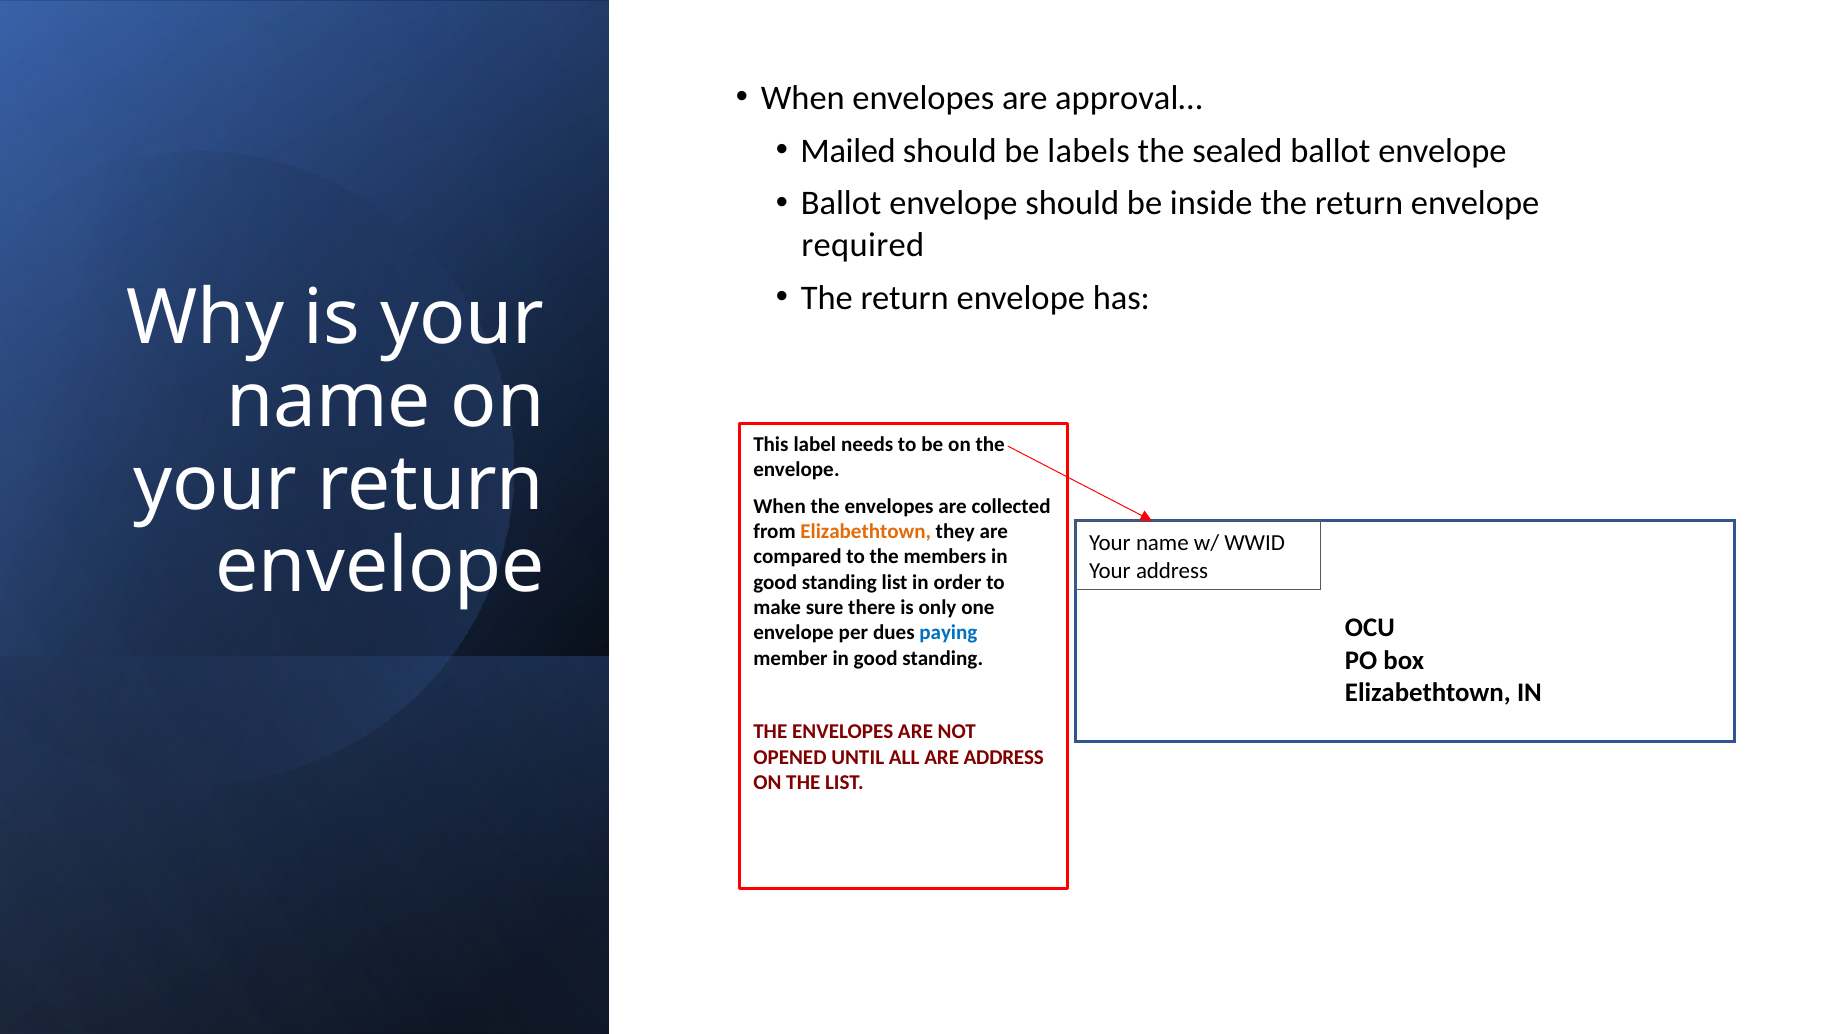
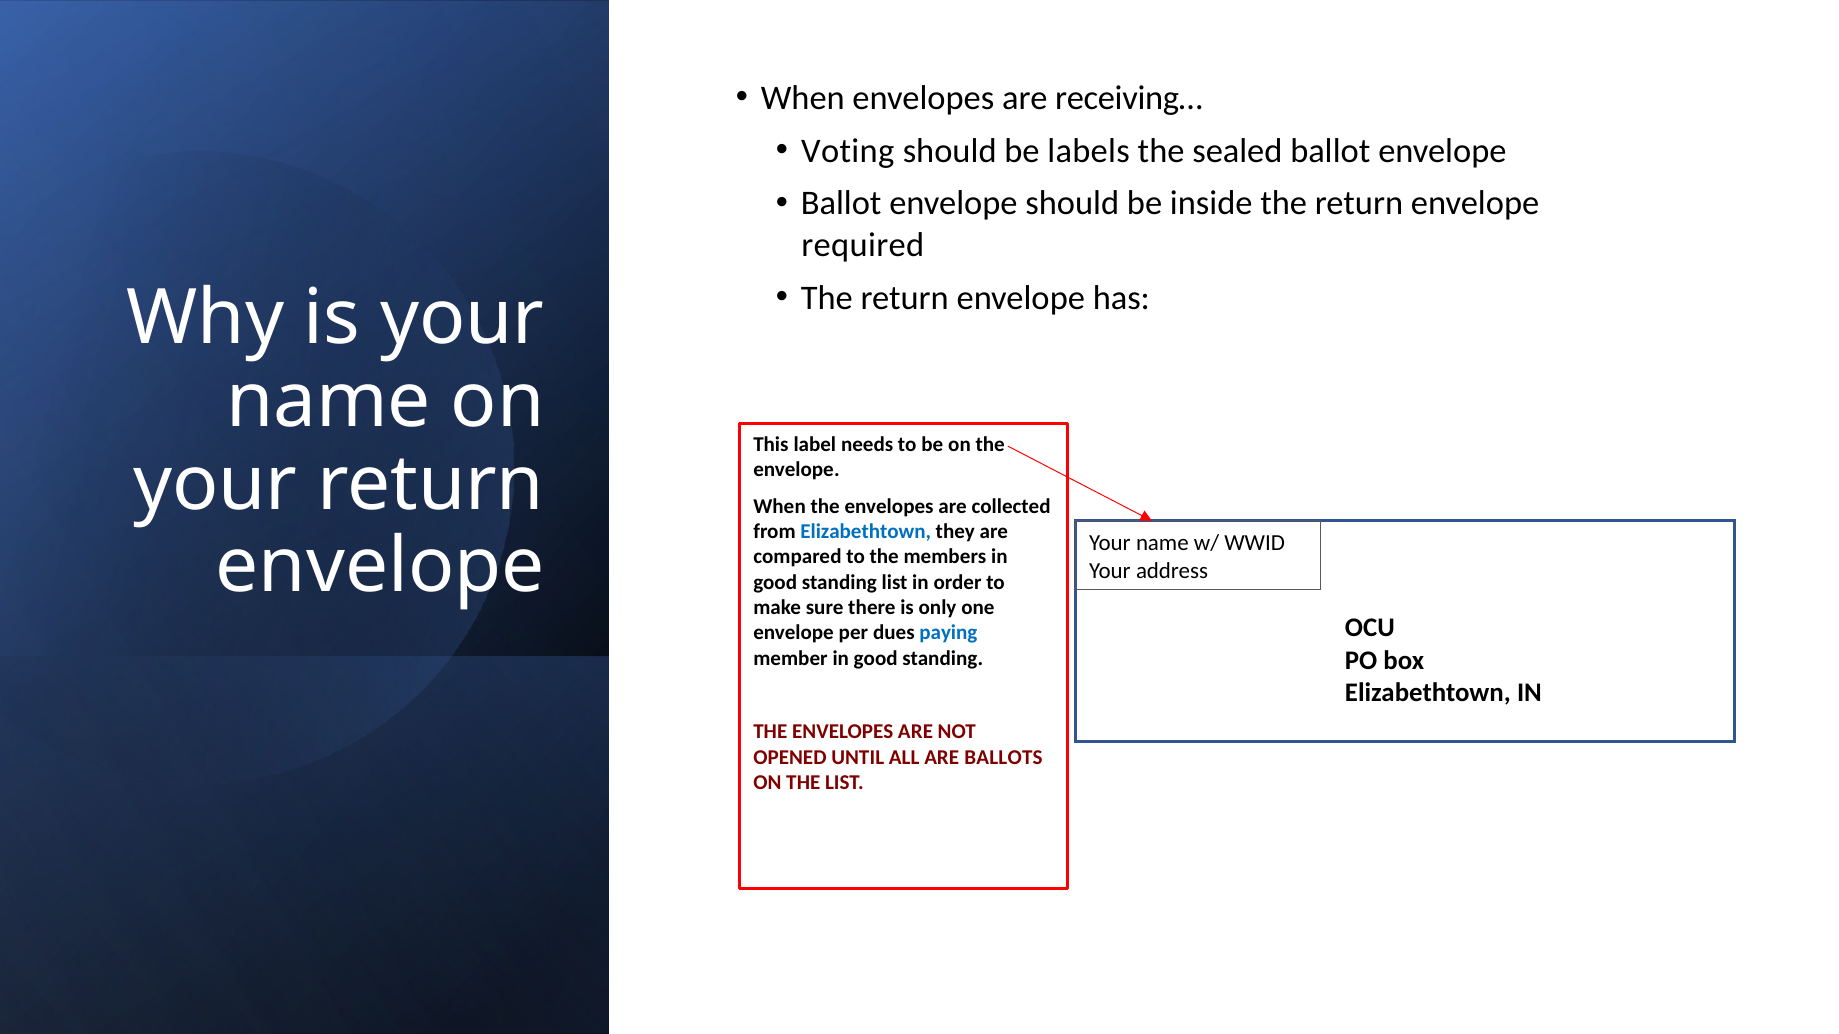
approval…: approval… -> receiving…
Mailed: Mailed -> Voting
Elizabethtown at (866, 532) colour: orange -> blue
ARE ADDRESS: ADDRESS -> BALLOTS
